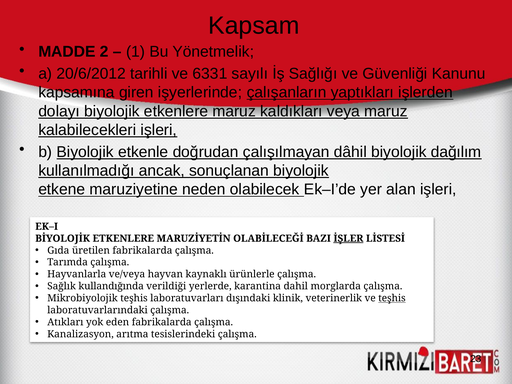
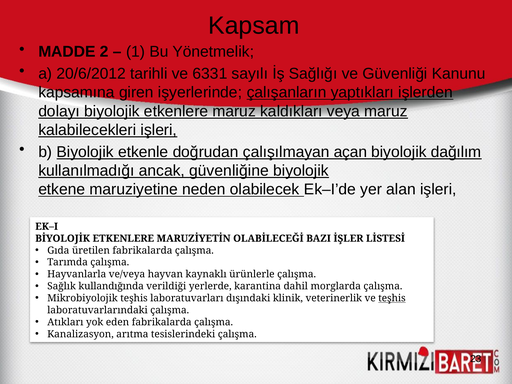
dâhil: dâhil -> açan
sonuçlanan: sonuçlanan -> güvenliğine
İŞLER underline: present -> none
